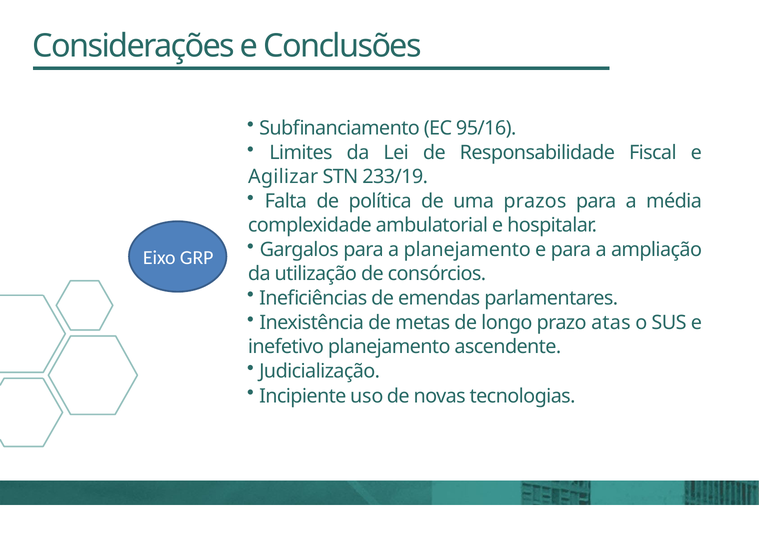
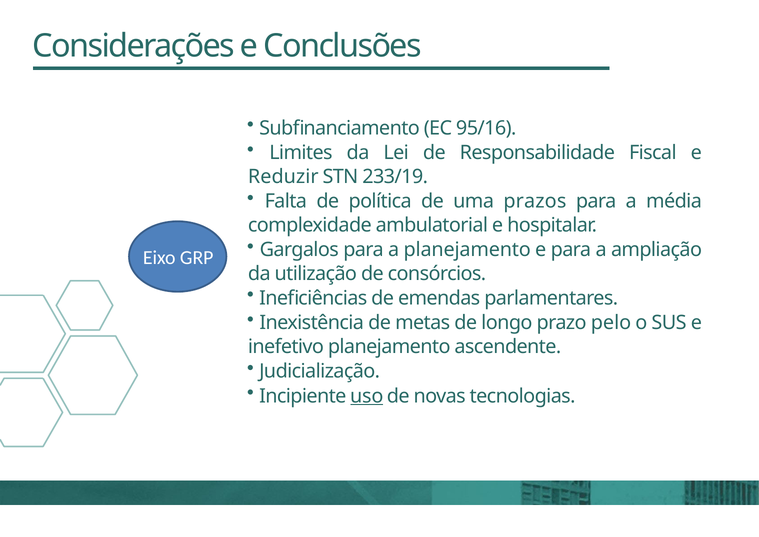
Agilizar: Agilizar -> Reduzir
atas: atas -> pelo
uso underline: none -> present
